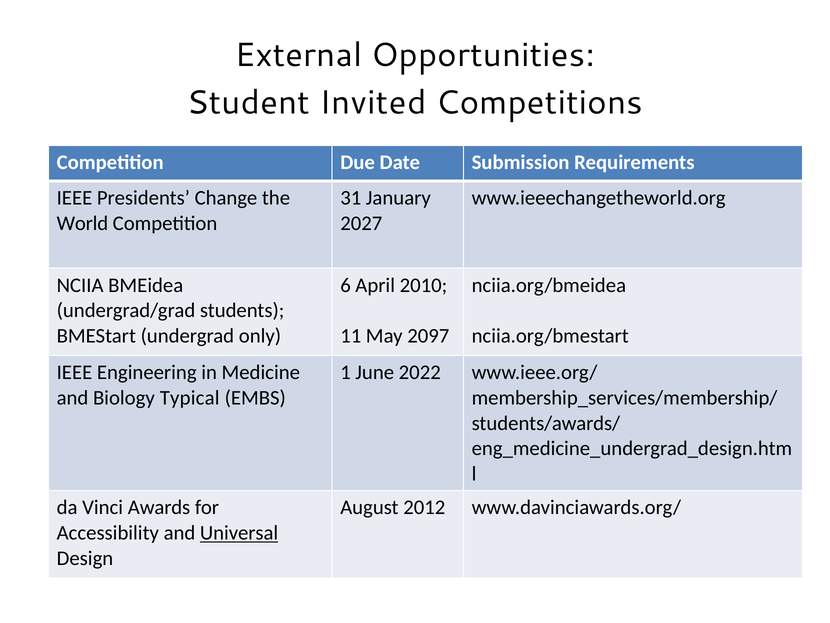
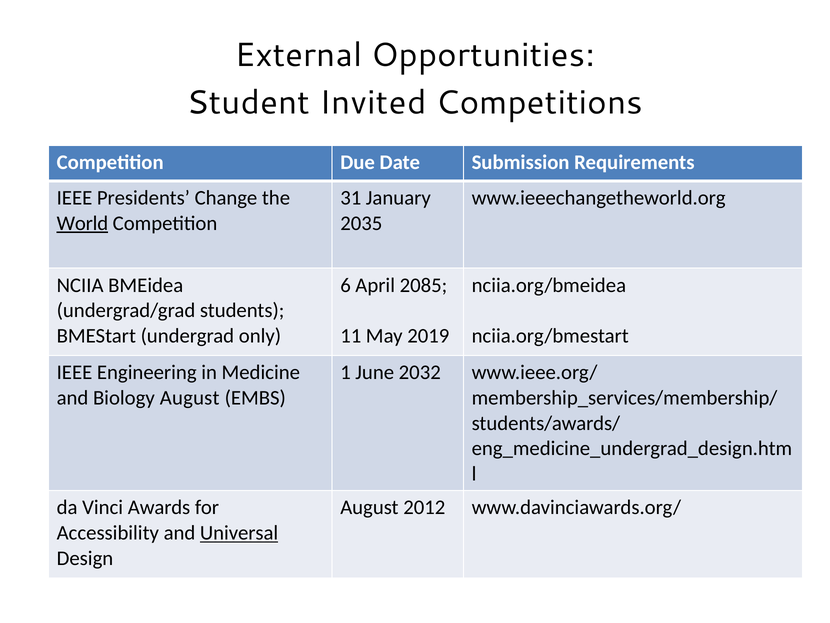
World underline: none -> present
2027: 2027 -> 2035
2010: 2010 -> 2085
2097: 2097 -> 2019
2022: 2022 -> 2032
Biology Typical: Typical -> August
